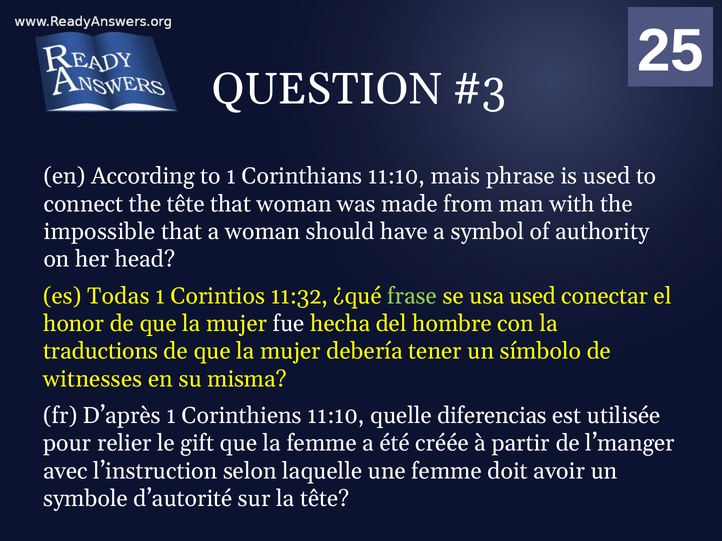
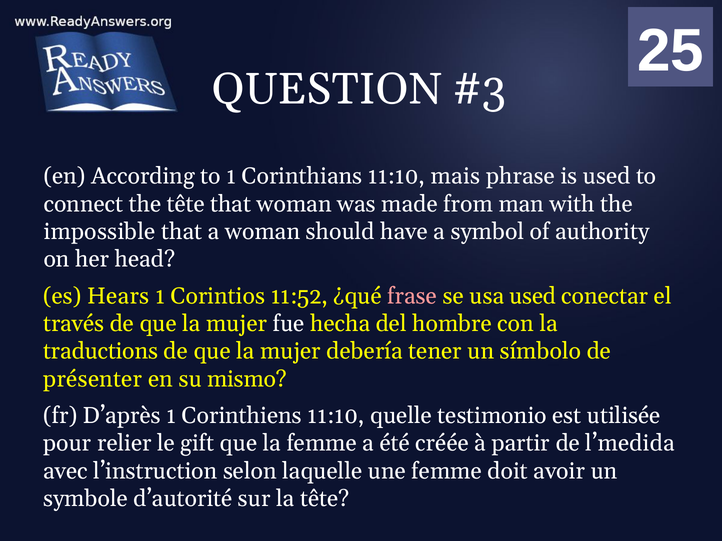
Todas: Todas -> Hears
11:32: 11:32 -> 11:52
frase colour: light green -> pink
honor: honor -> través
witnesses: witnesses -> présenter
misma: misma -> mismo
diferencias: diferencias -> testimonio
l’manger: l’manger -> l’medida
